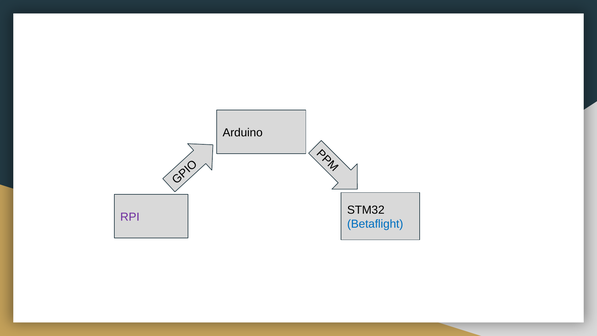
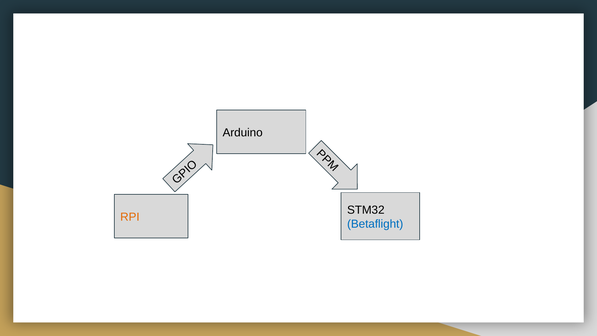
RPI colour: purple -> orange
